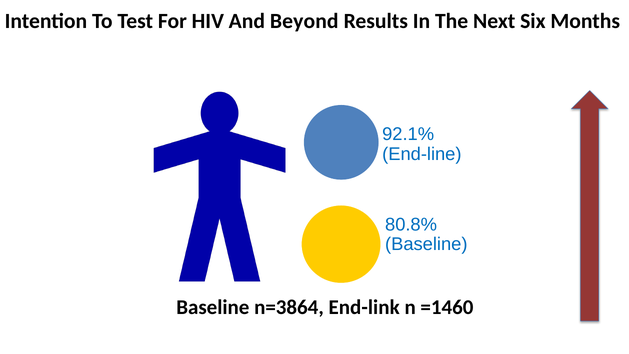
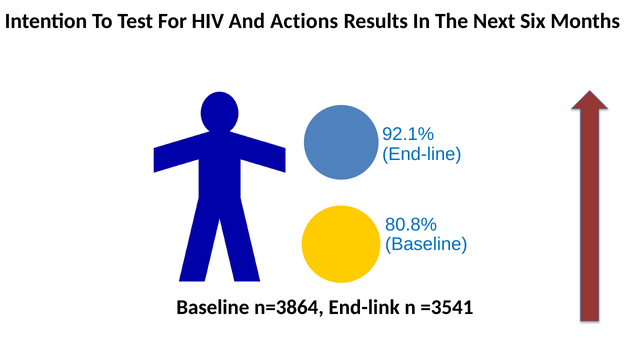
Beyond: Beyond -> Actions
=1460: =1460 -> =3541
